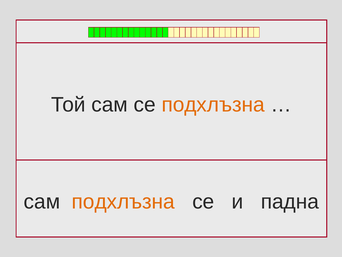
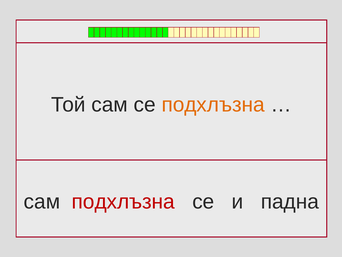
подхлъзна at (123, 201) colour: orange -> red
